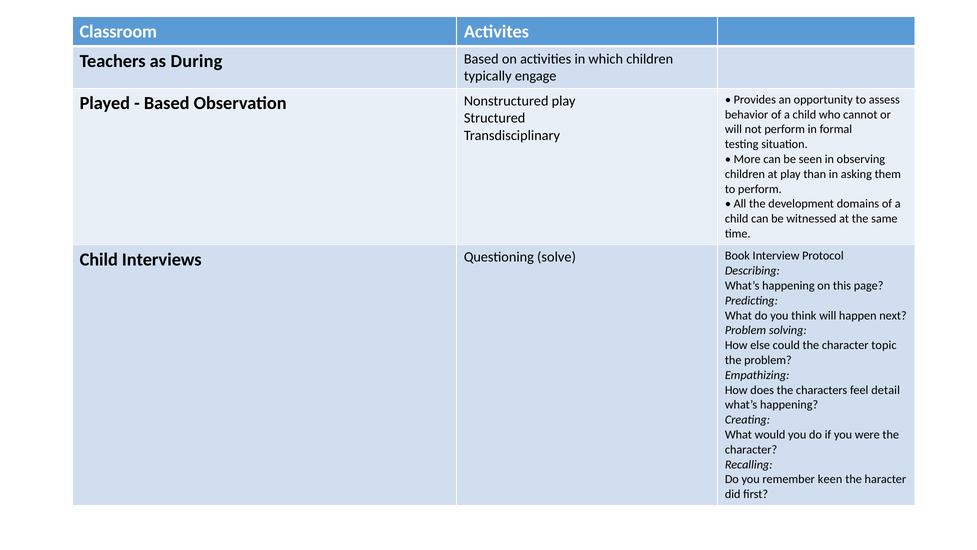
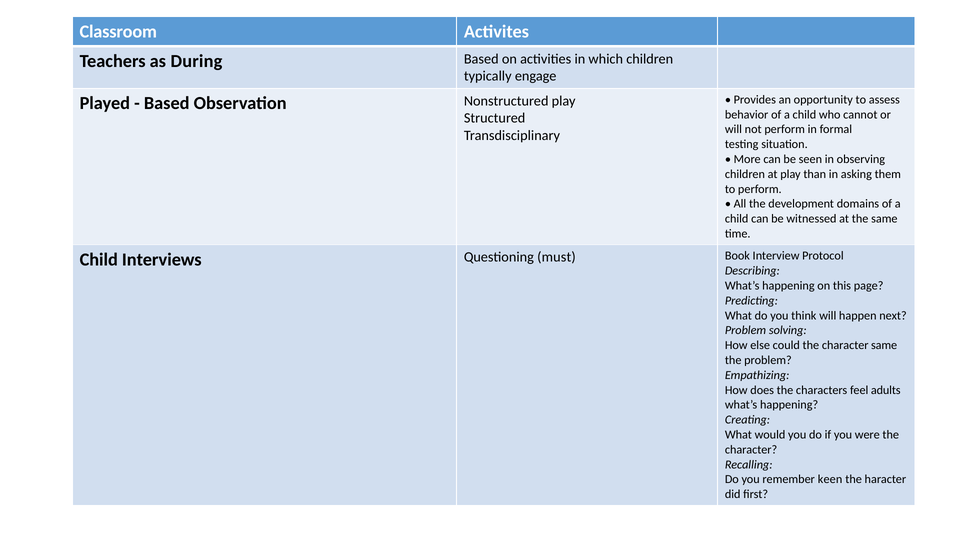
solve: solve -> must
character topic: topic -> same
detail: detail -> adults
